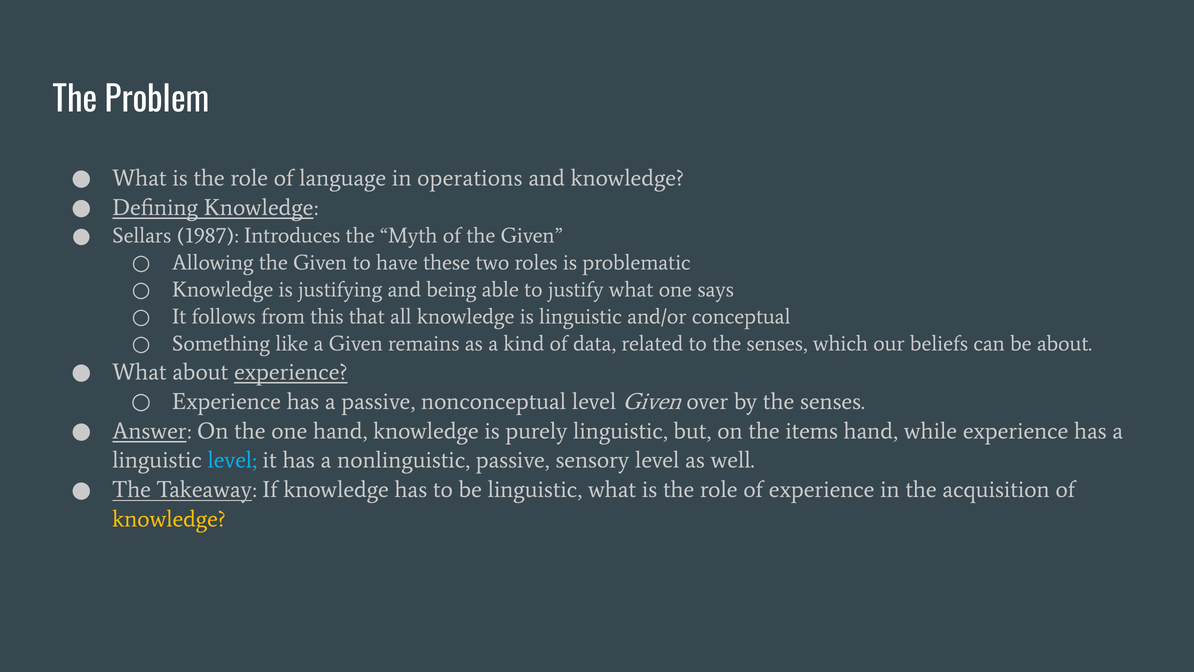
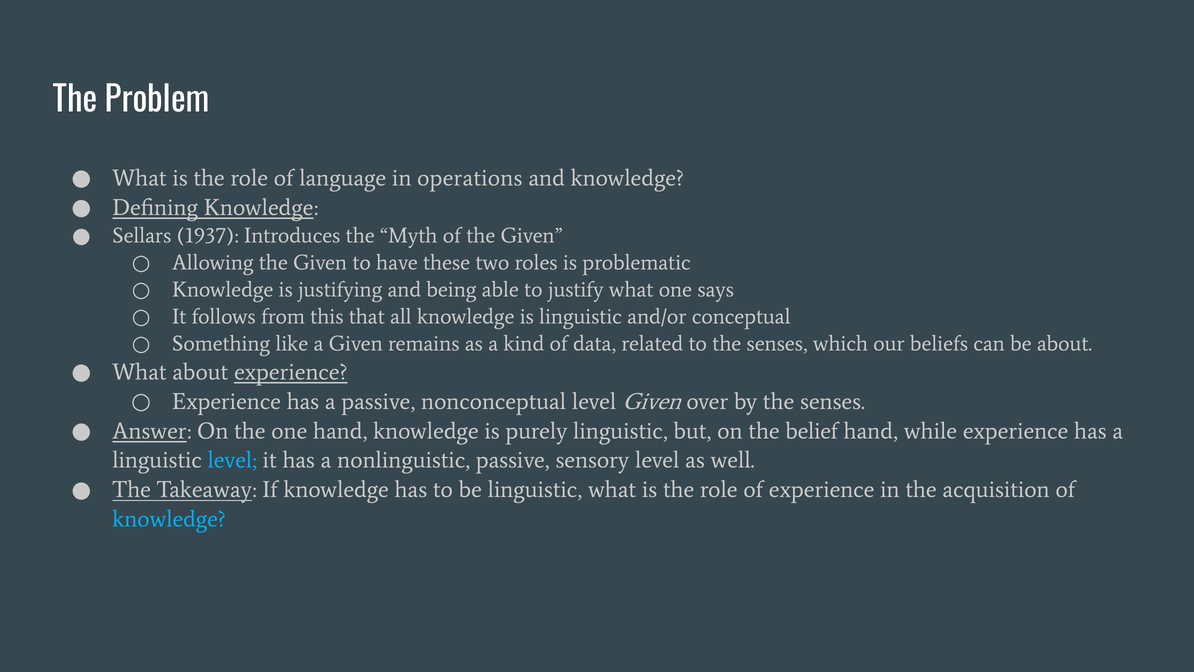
1987: 1987 -> 1937
items: items -> belief
knowledge at (169, 519) colour: yellow -> light blue
